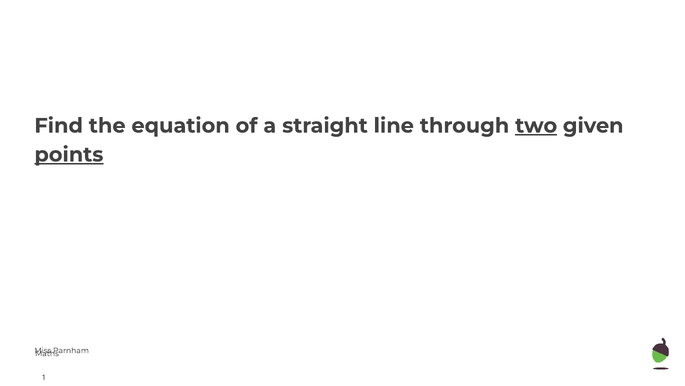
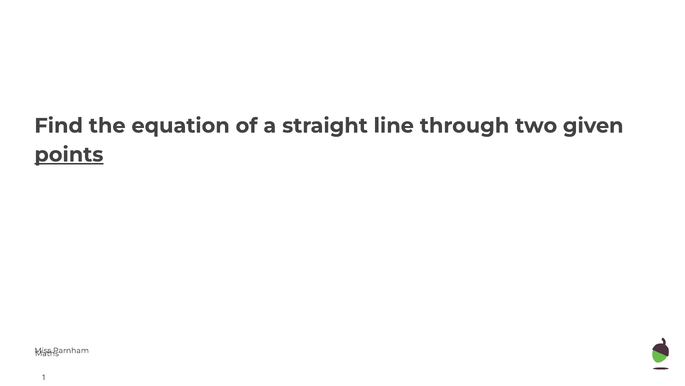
two underline: present -> none
